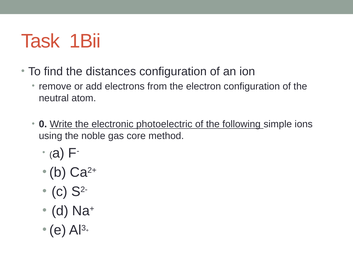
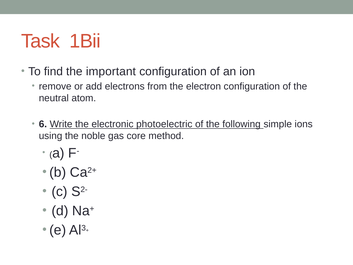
distances: distances -> important
0: 0 -> 6
